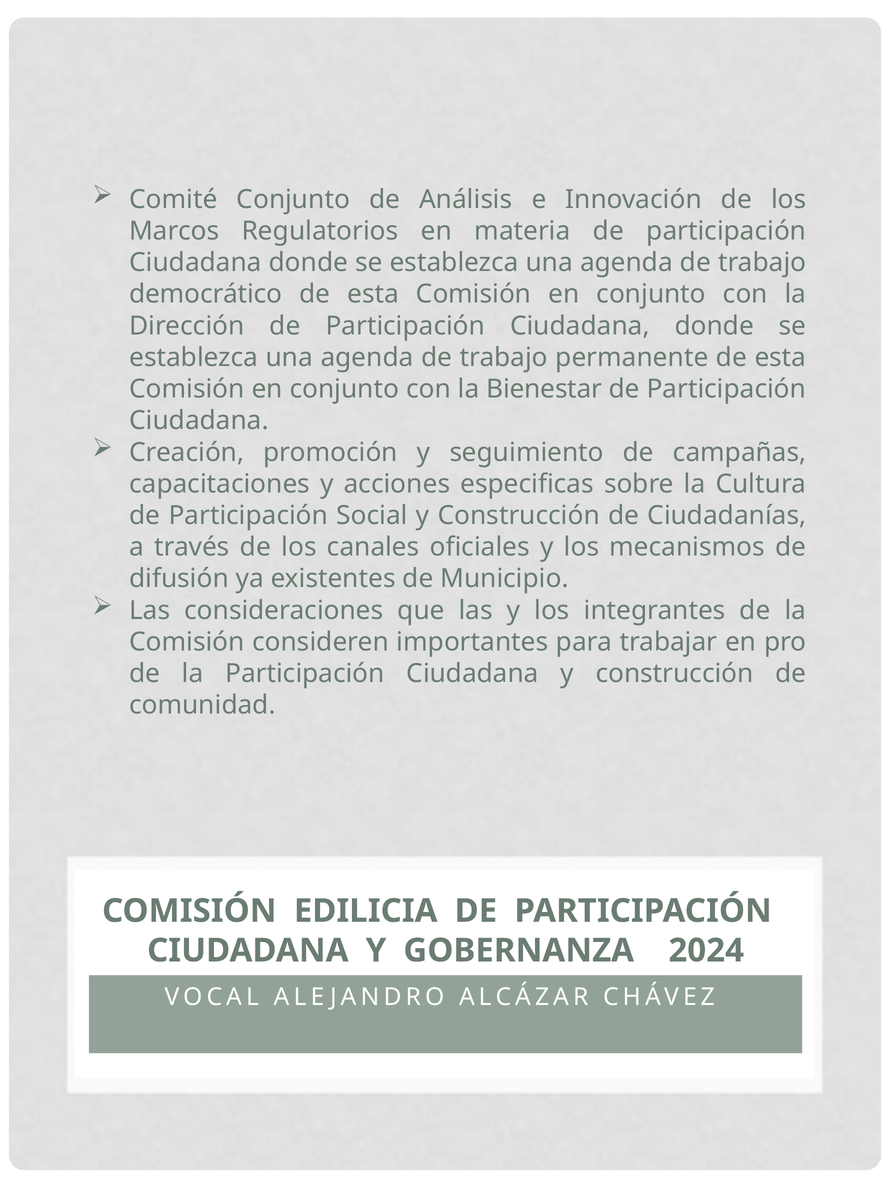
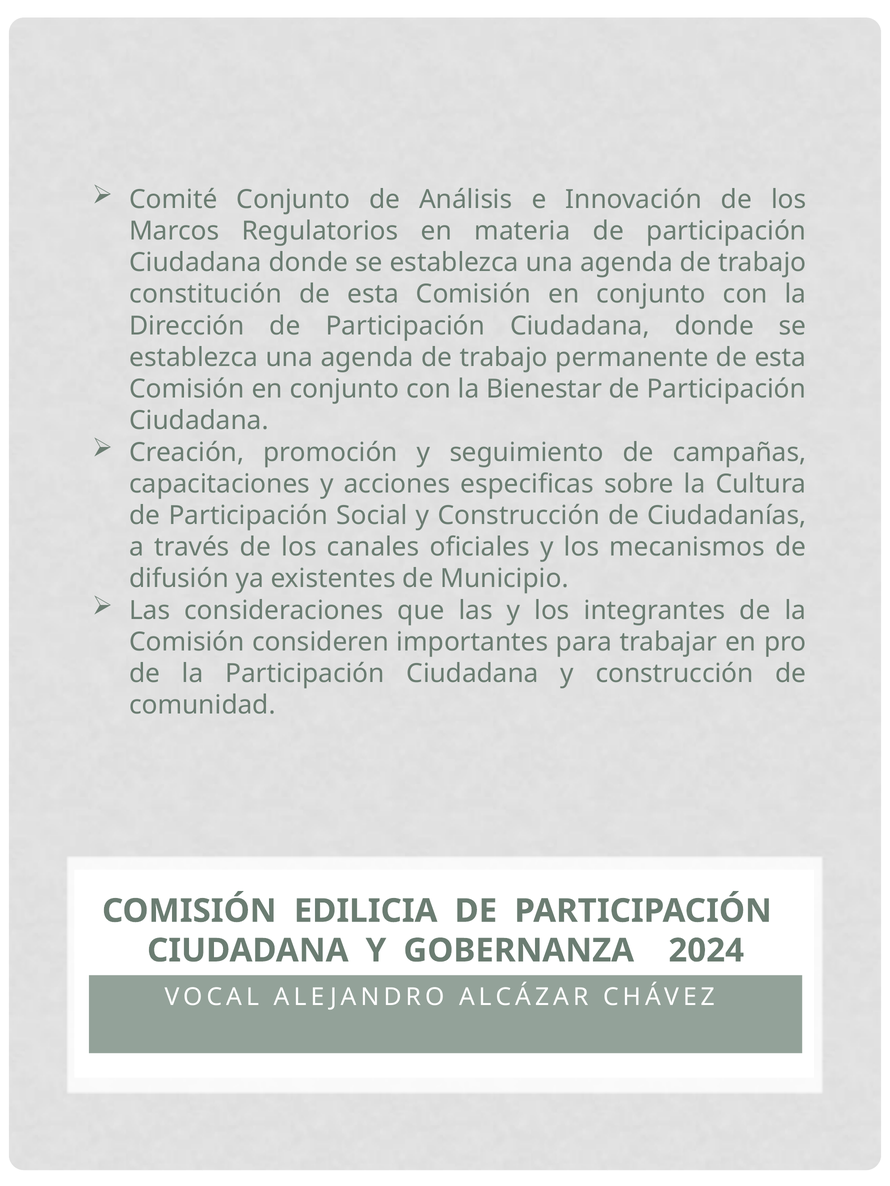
democrático: democrático -> constitución
